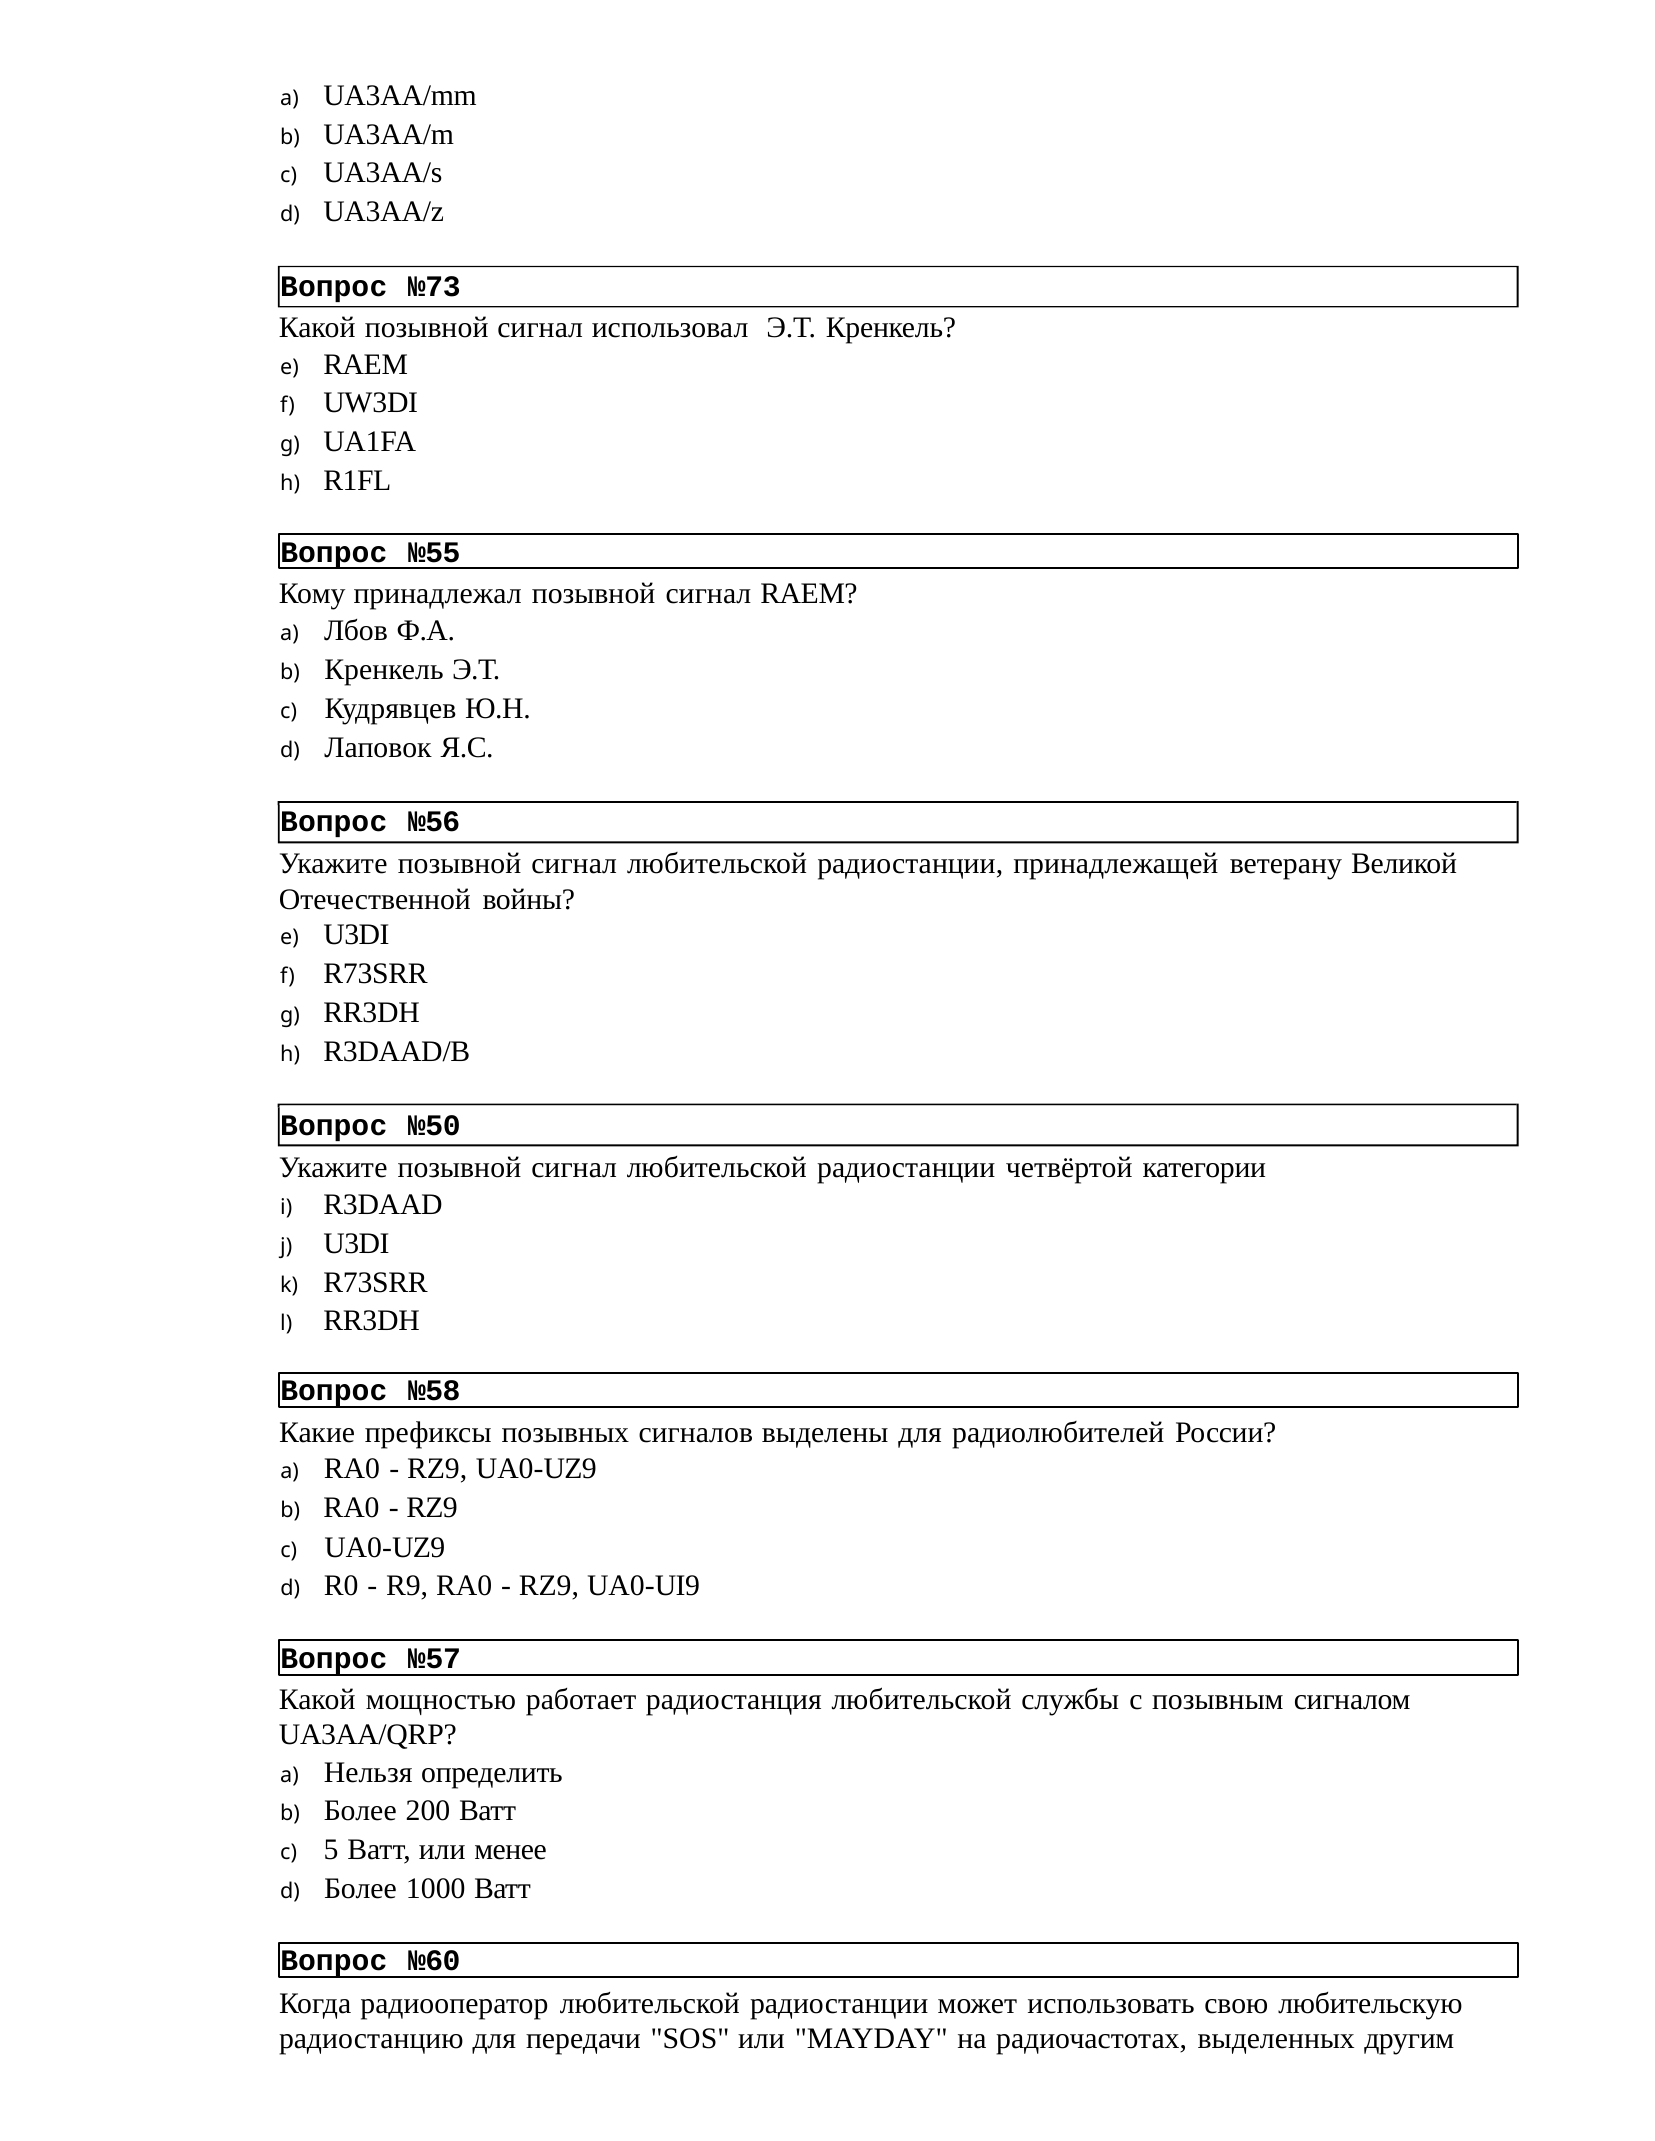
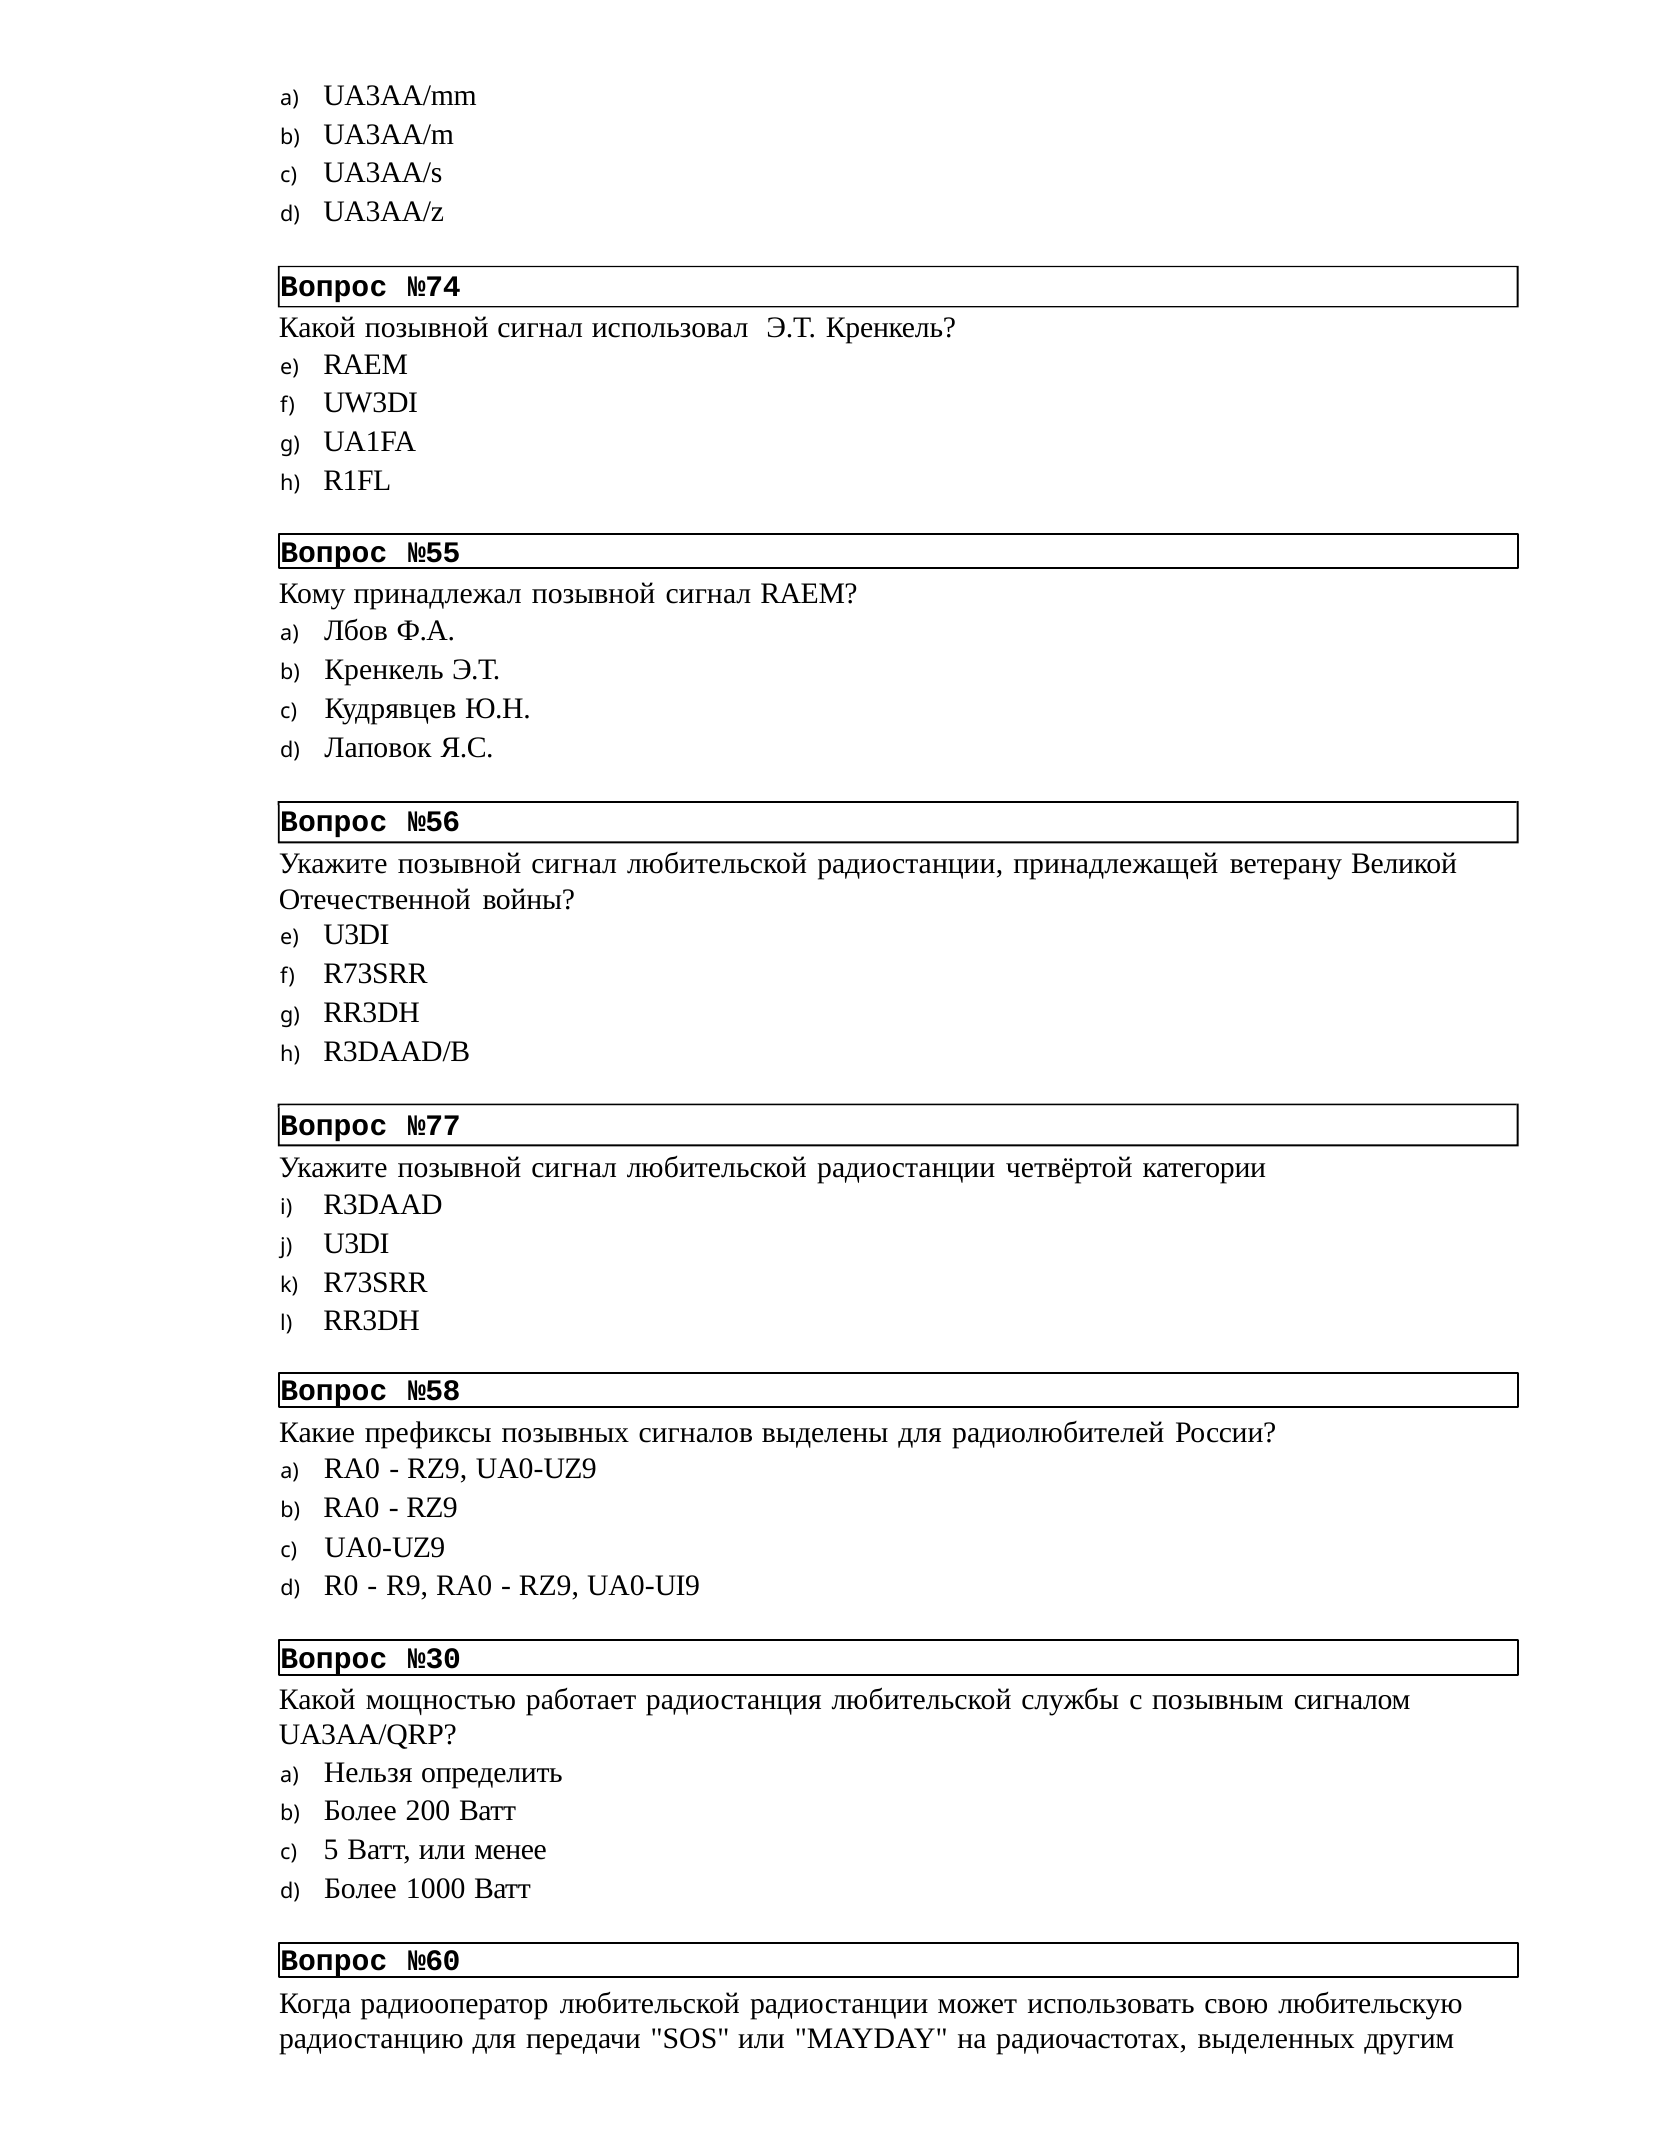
№73: №73 -> №74
№50: №50 -> №77
№57: №57 -> №30
